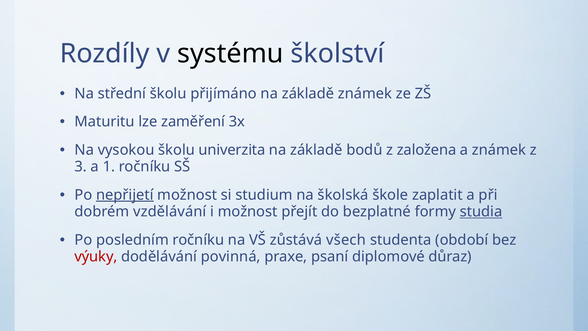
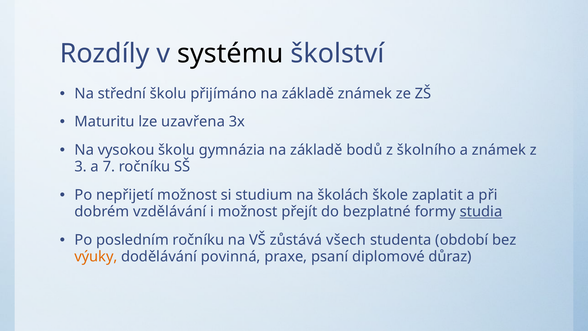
zaměření: zaměření -> uzavřena
univerzita: univerzita -> gymnázia
založena: založena -> školního
1: 1 -> 7
nepřijetí underline: present -> none
školská: školská -> školách
výuky colour: red -> orange
